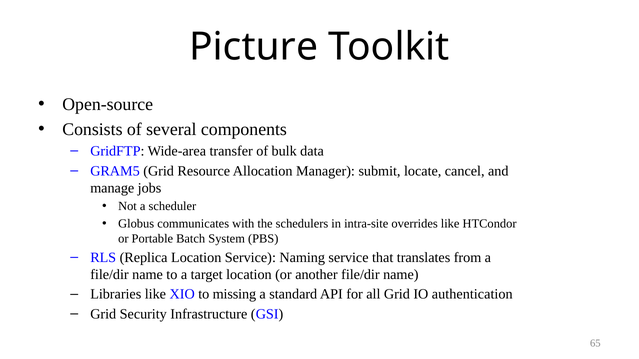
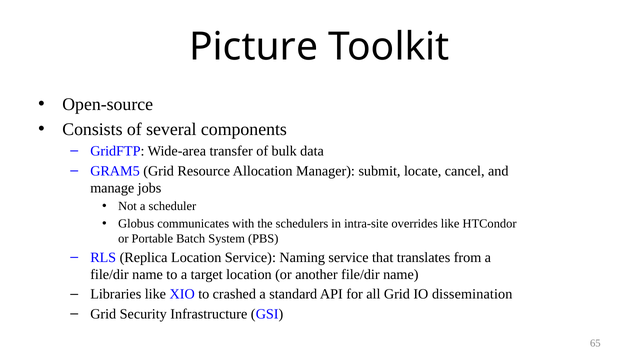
missing: missing -> crashed
authentication: authentication -> dissemination
